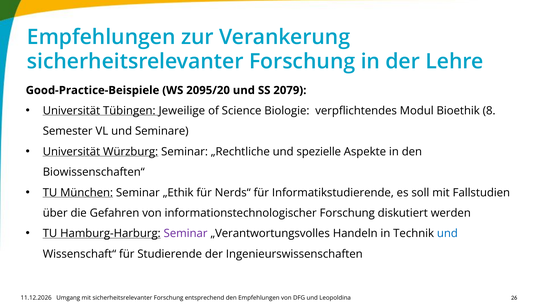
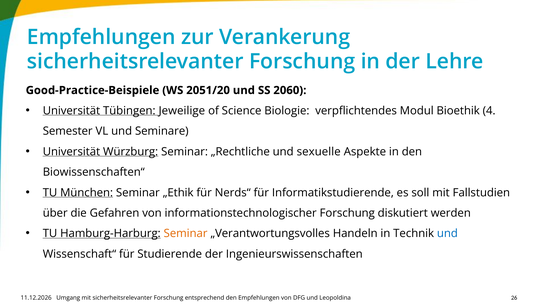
2095/20: 2095/20 -> 2051/20
2079: 2079 -> 2060
8: 8 -> 4
spezielle: spezielle -> sexuelle
Seminar at (186, 233) colour: purple -> orange
